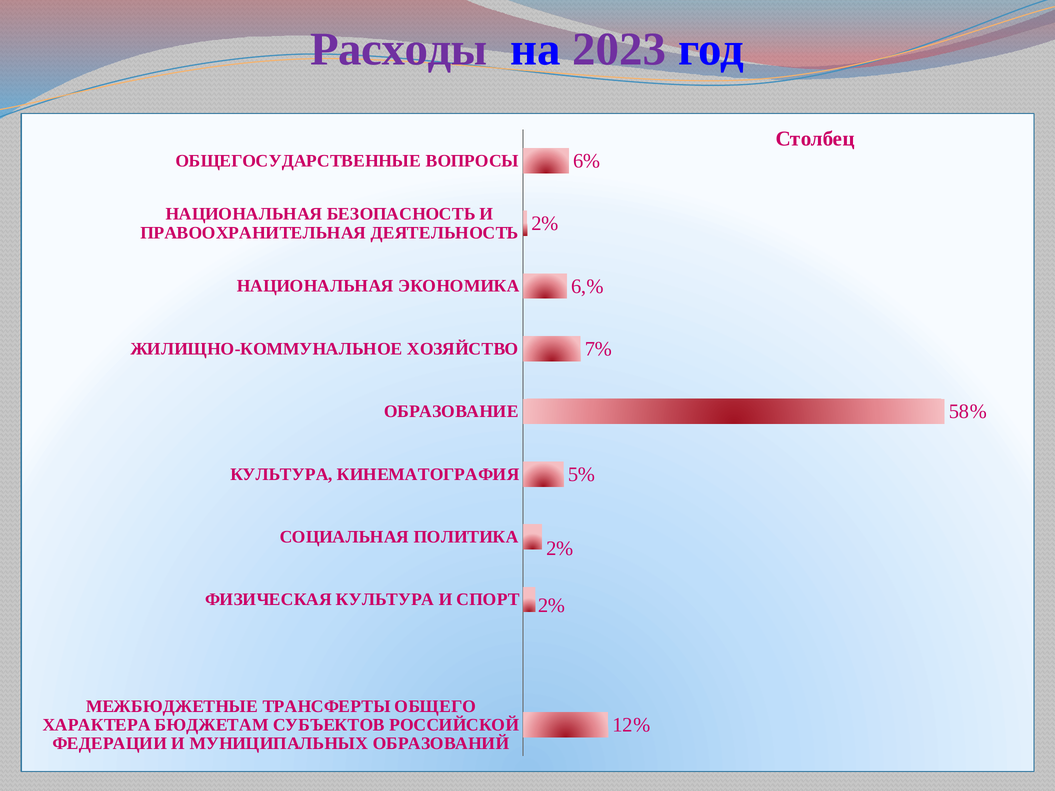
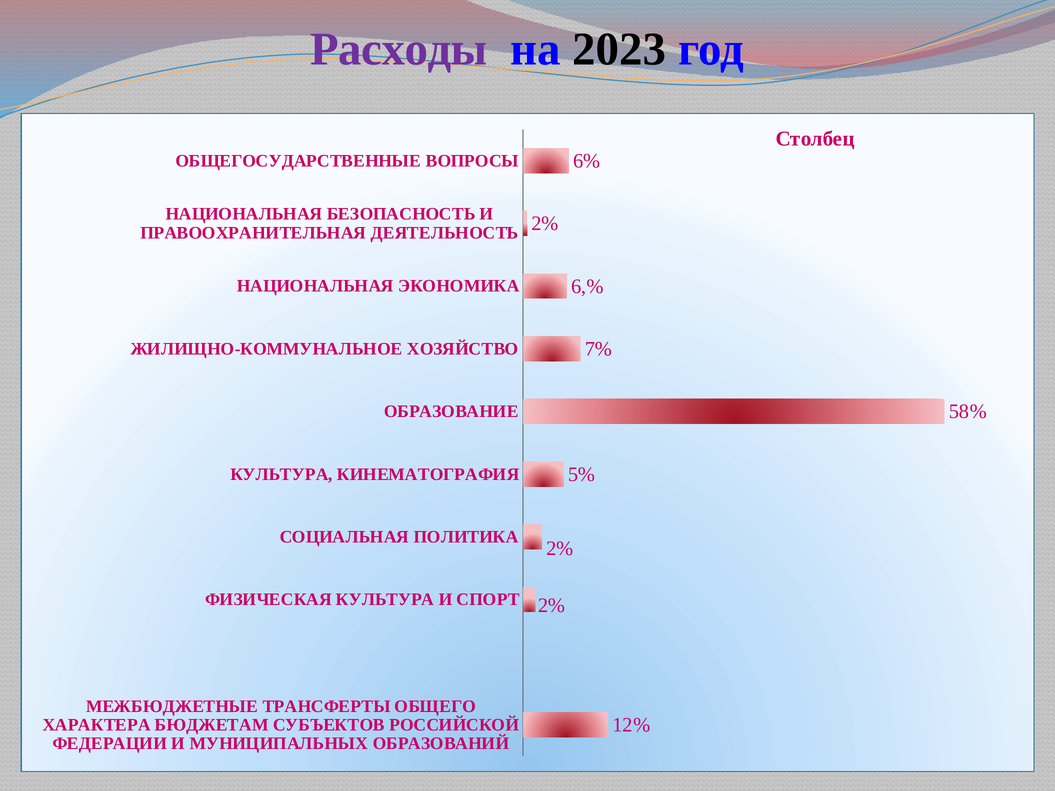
2023 colour: purple -> black
